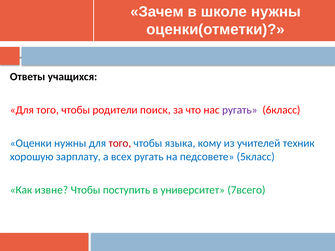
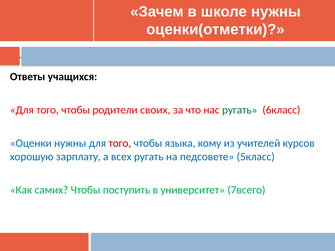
поиск: поиск -> своих
ругать at (240, 110) colour: purple -> green
техник: техник -> курсов
извне: извне -> самих
